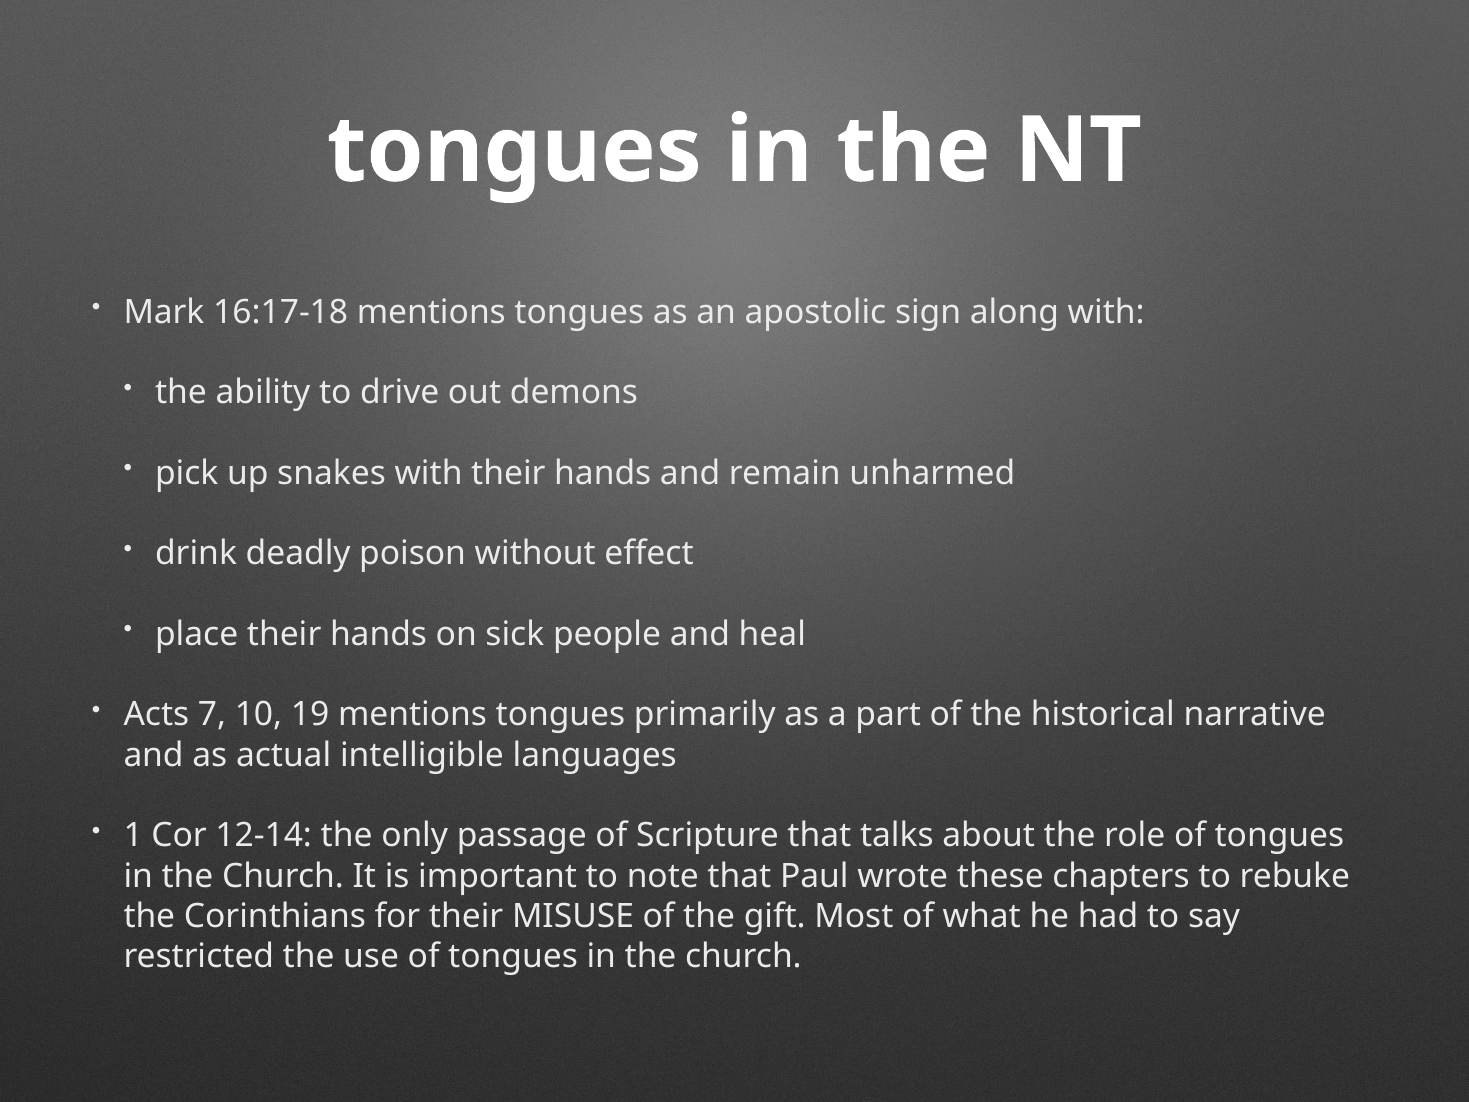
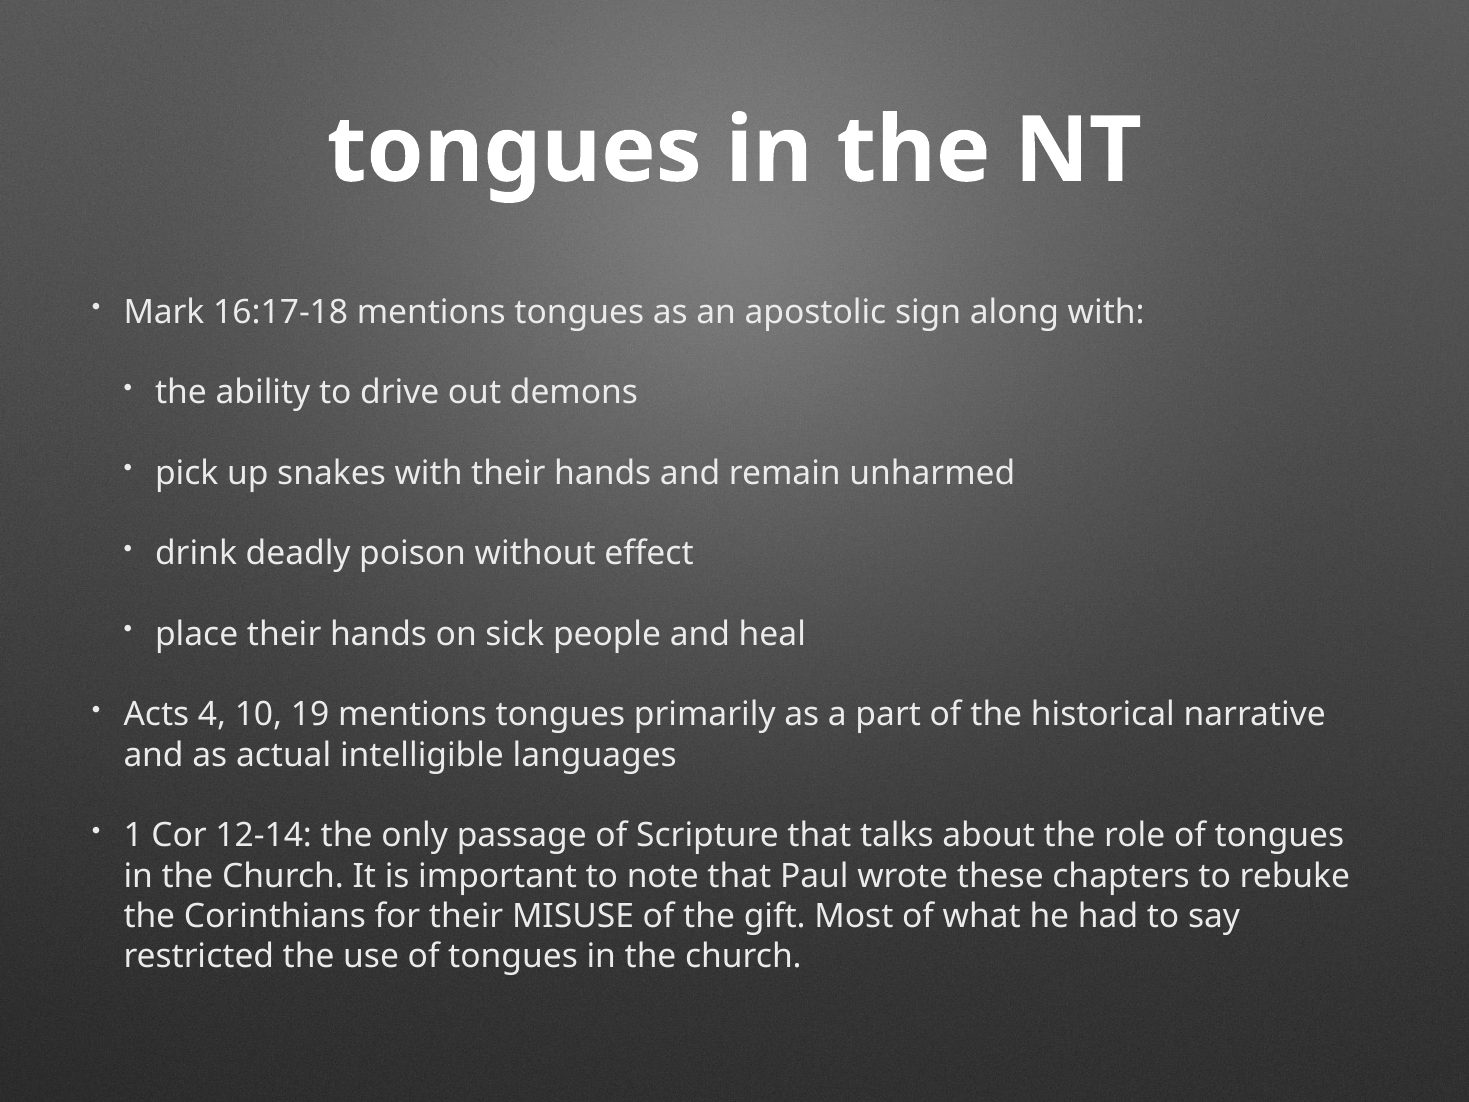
7: 7 -> 4
